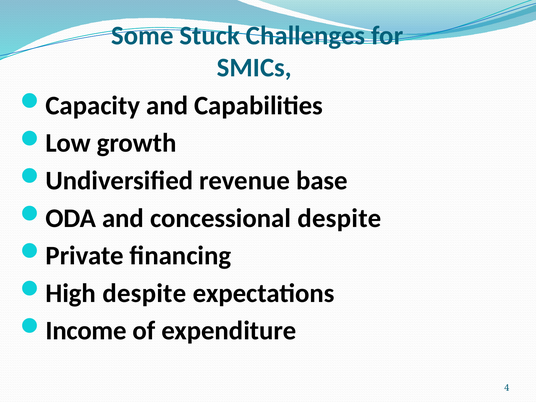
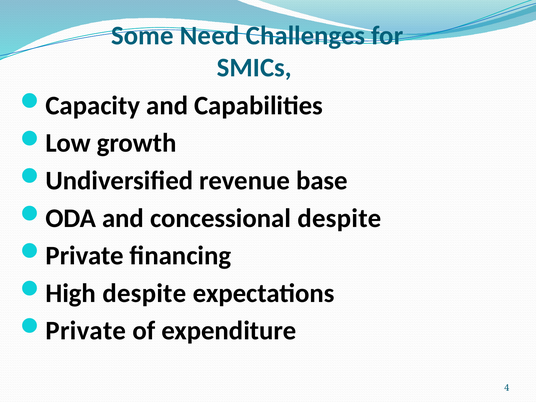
Stuck: Stuck -> Need
Income at (86, 331): Income -> Private
